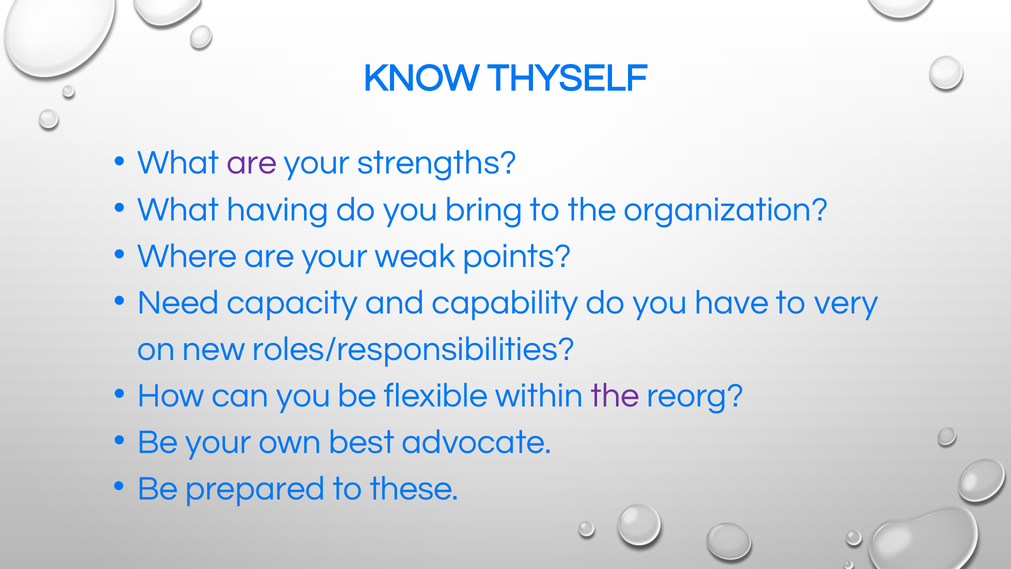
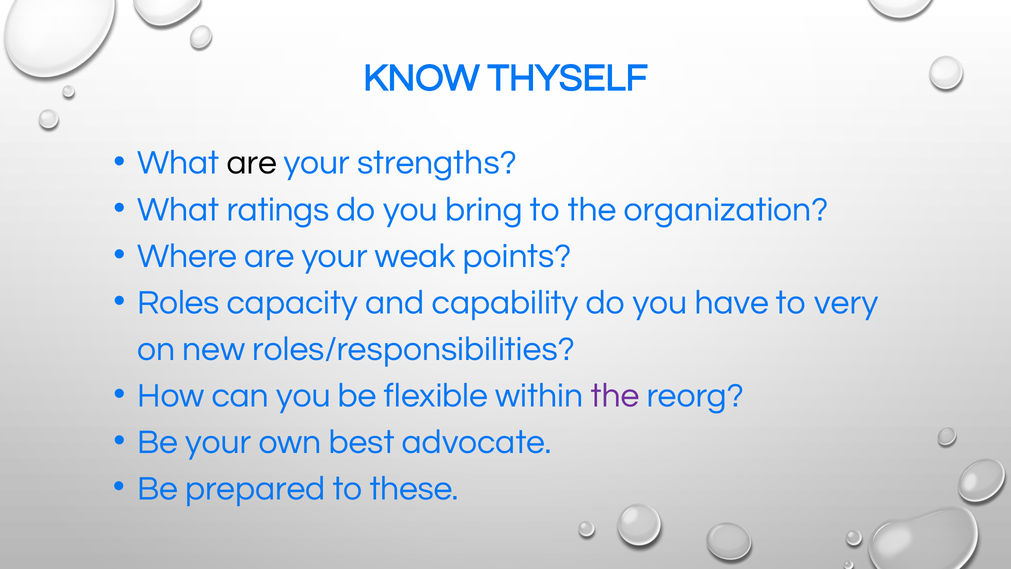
are at (252, 163) colour: purple -> black
having: having -> ratings
Need: Need -> Roles
